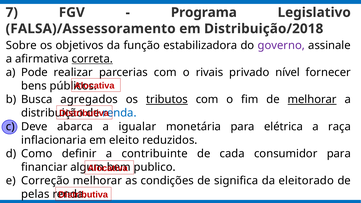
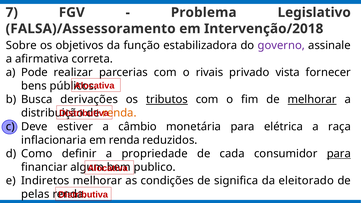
Programa: Programa -> Problema
Distribuição/2018: Distribuição/2018 -> Intervenção/2018
correta underline: present -> none
nível: nível -> vista
agregados: agregados -> derivações
renda at (120, 113) colour: blue -> orange
abarca: abarca -> estiver
igualar: igualar -> câmbio
em eleito: eleito -> renda
contribuinte: contribuinte -> propriedade
para at (339, 154) underline: none -> present
Correção: Correção -> Indiretos
